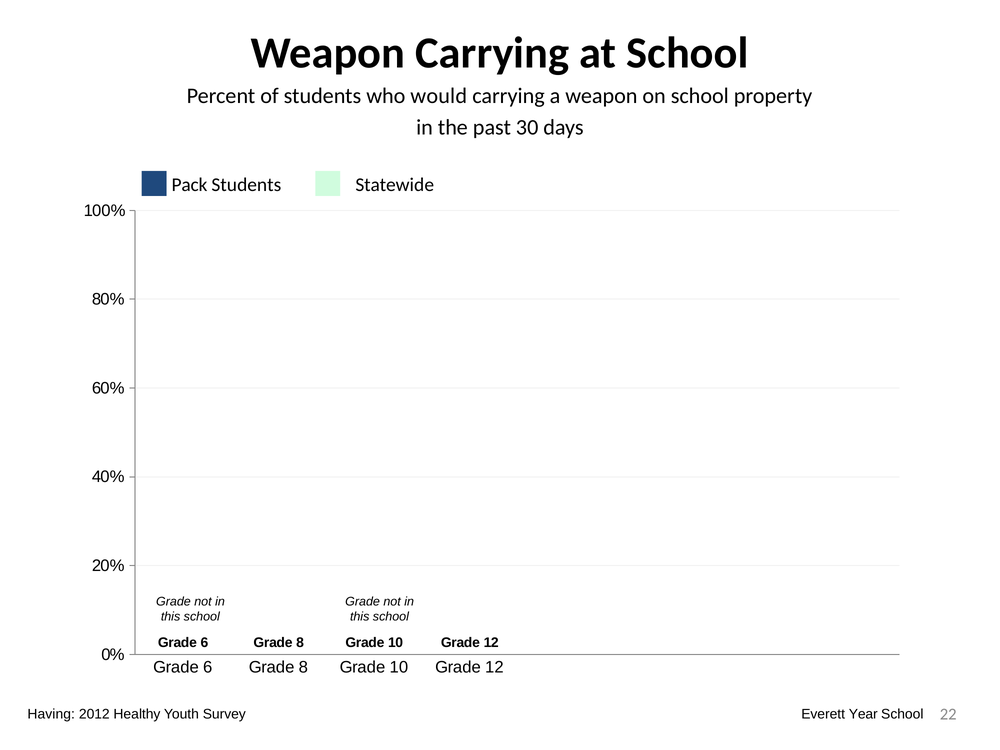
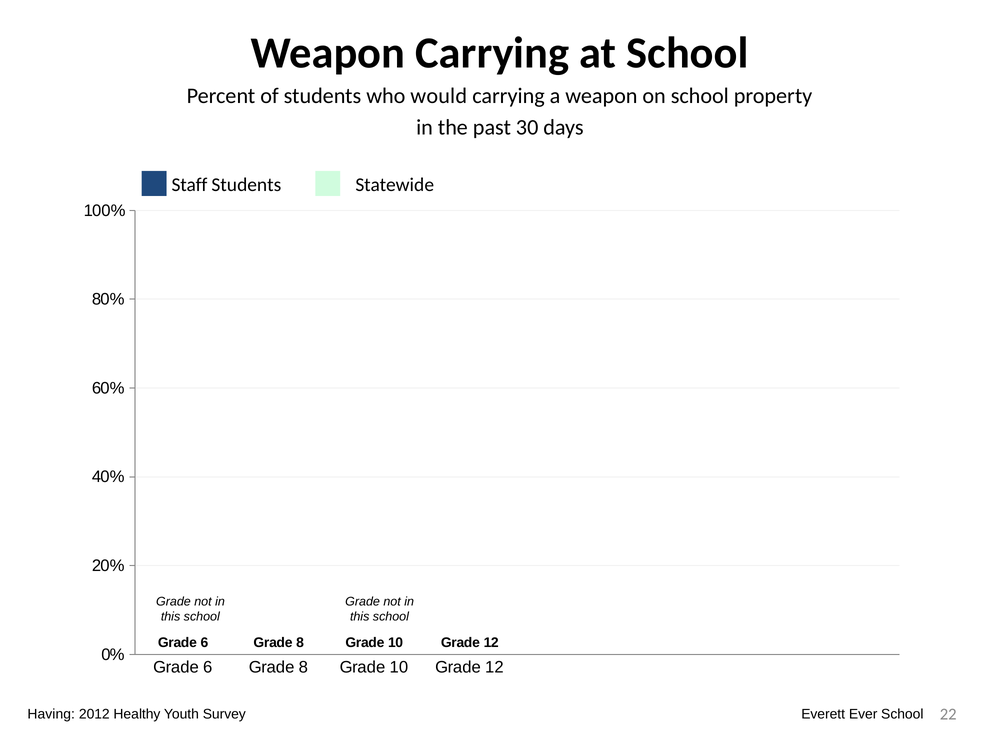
Pack: Pack -> Staff
Year: Year -> Ever
